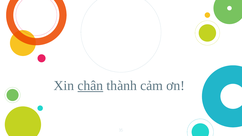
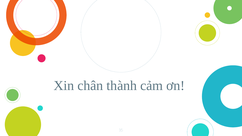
chân underline: present -> none
